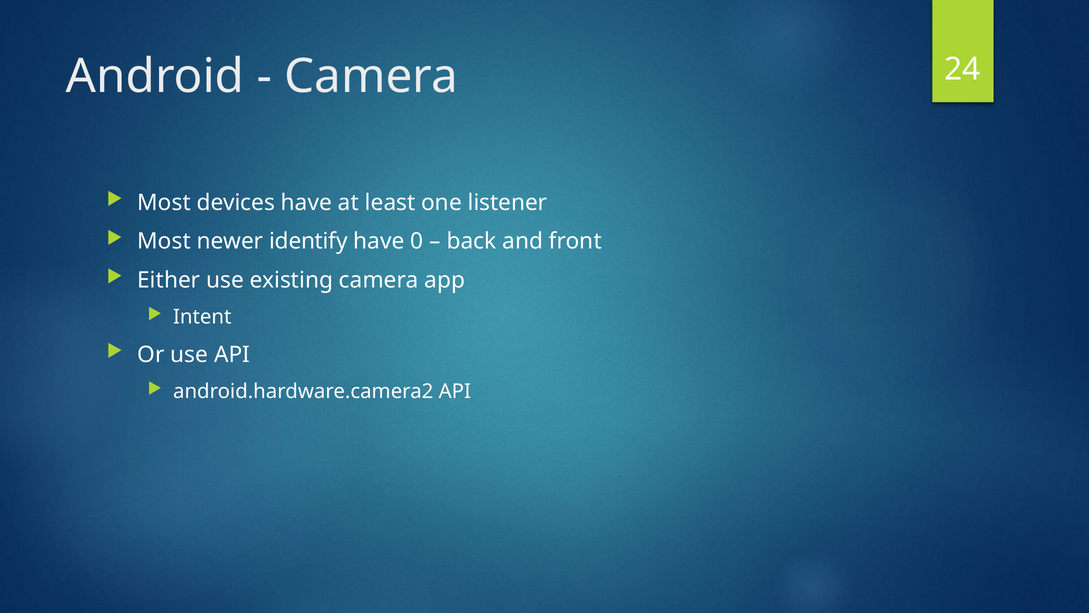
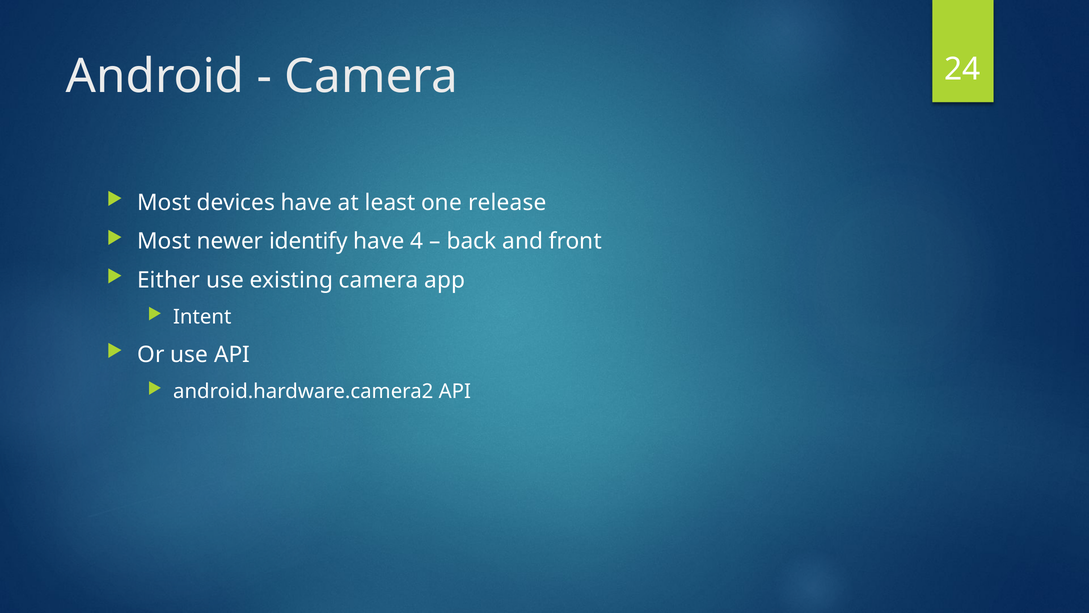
listener: listener -> release
0: 0 -> 4
